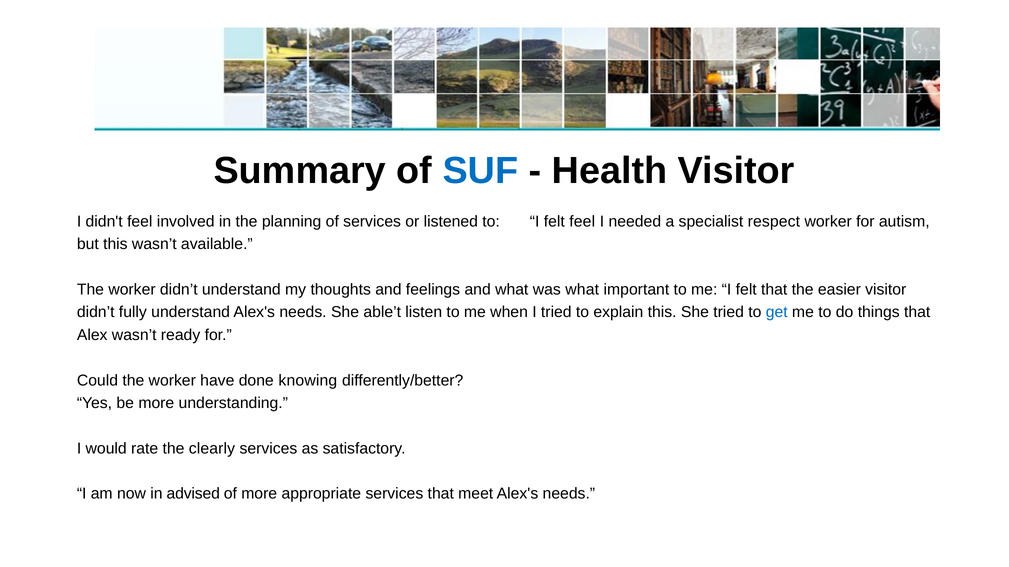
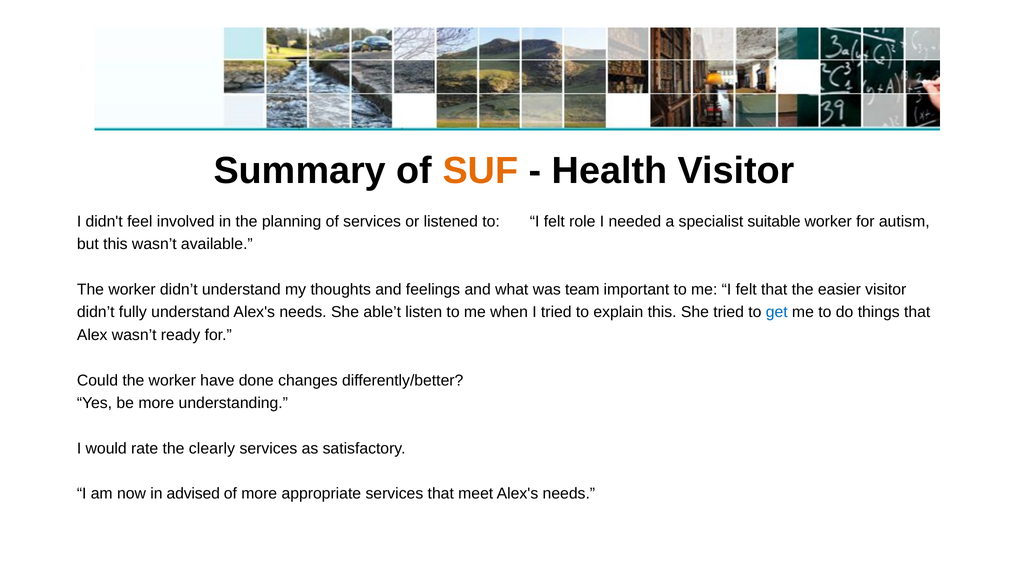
SUF colour: blue -> orange
felt feel: feel -> role
respect: respect -> suitable
was what: what -> team
knowing: knowing -> changes
